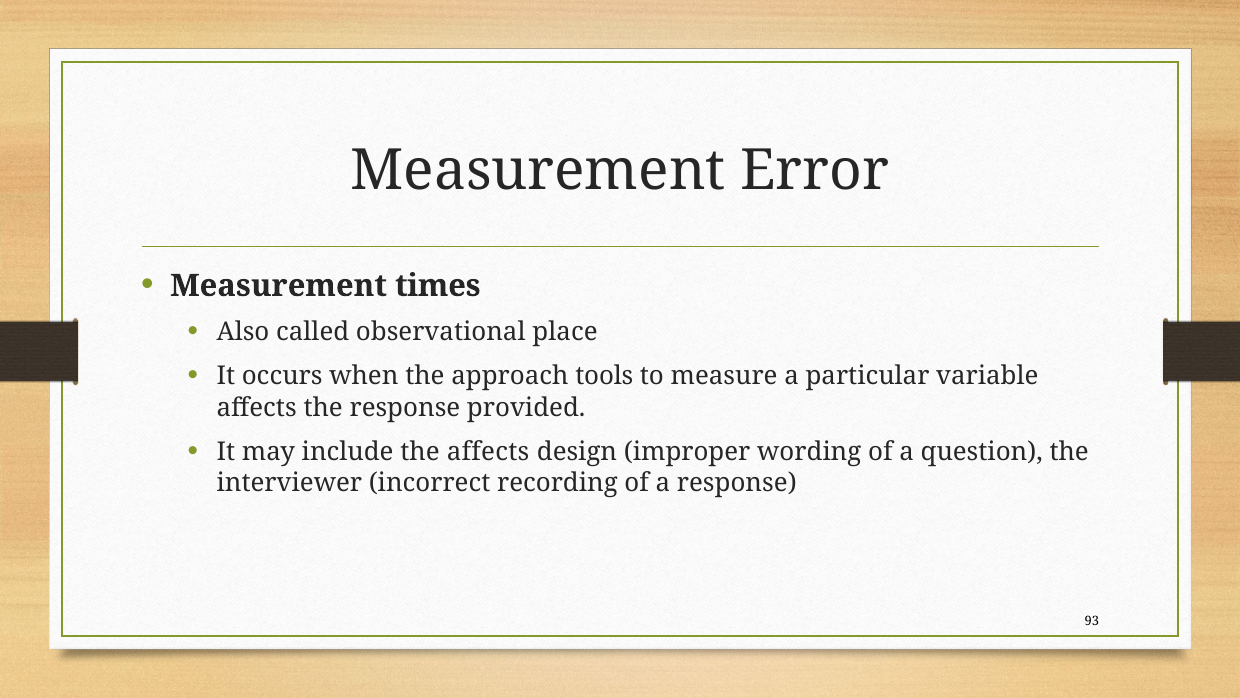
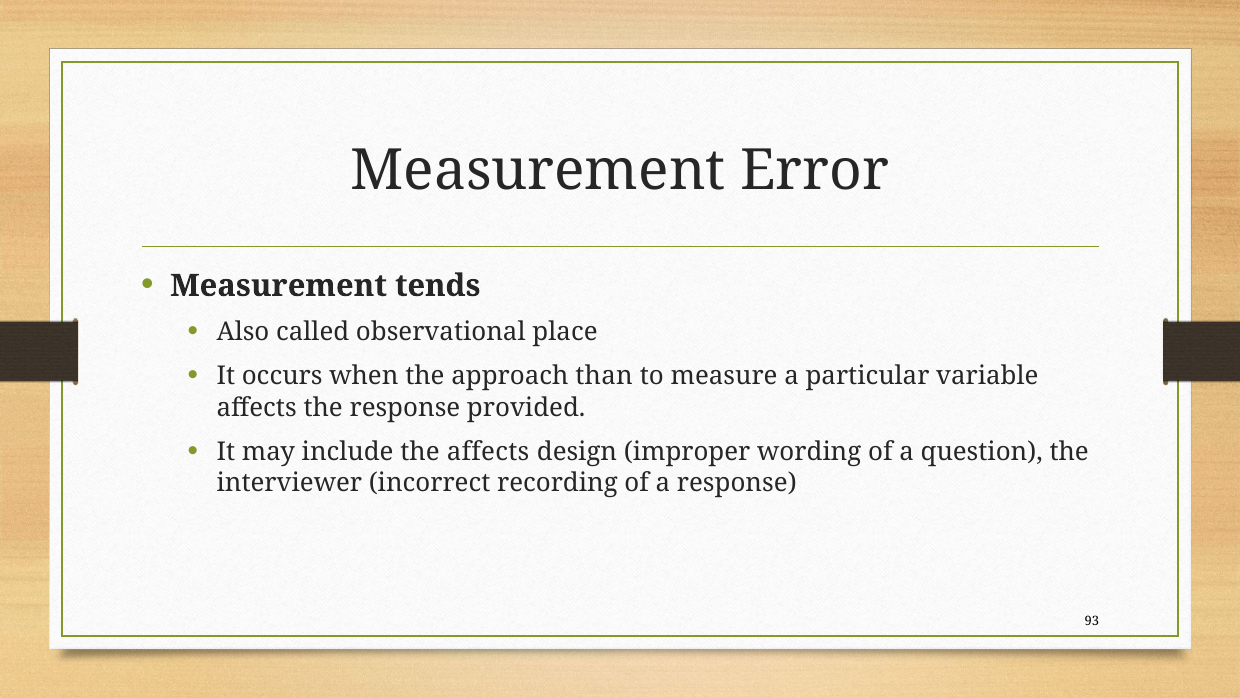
times: times -> tends
tools: tools -> than
